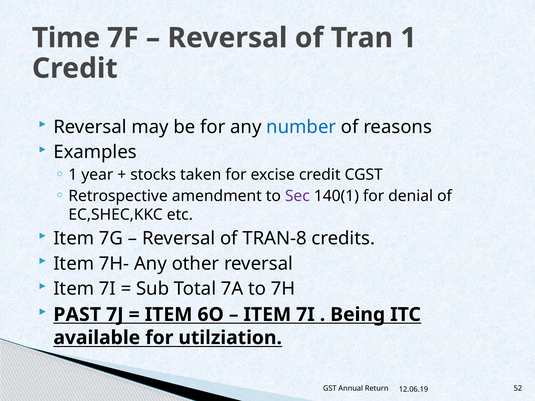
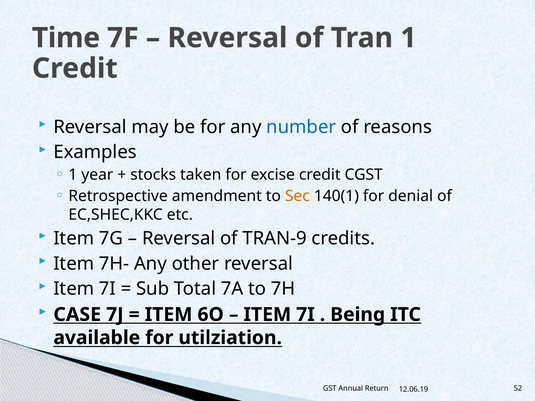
Sec colour: purple -> orange
TRAN-8: TRAN-8 -> TRAN-9
PAST: PAST -> CASE
